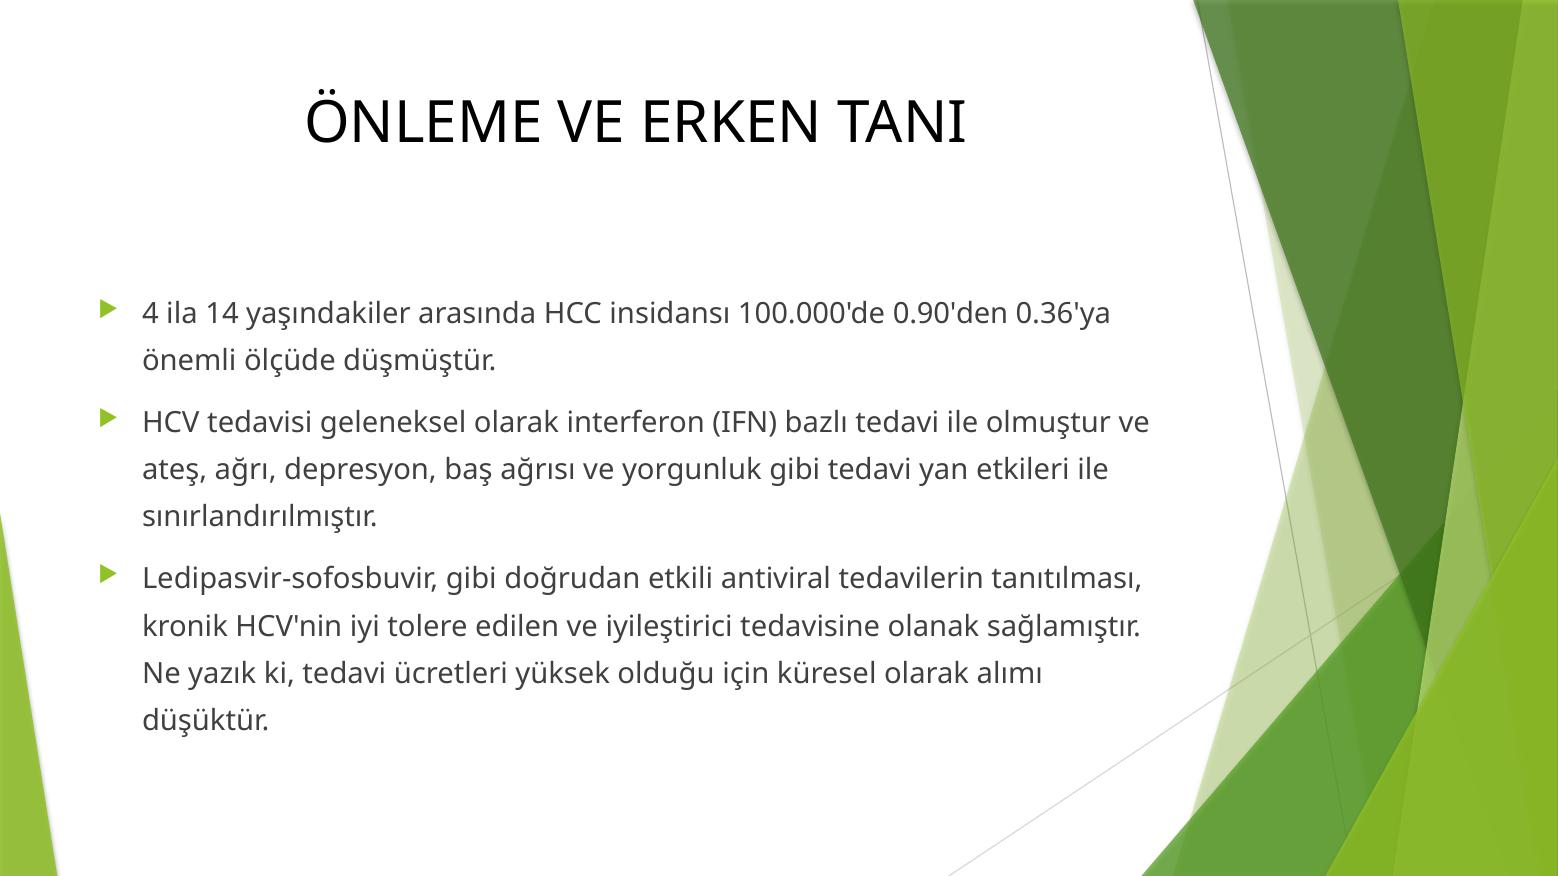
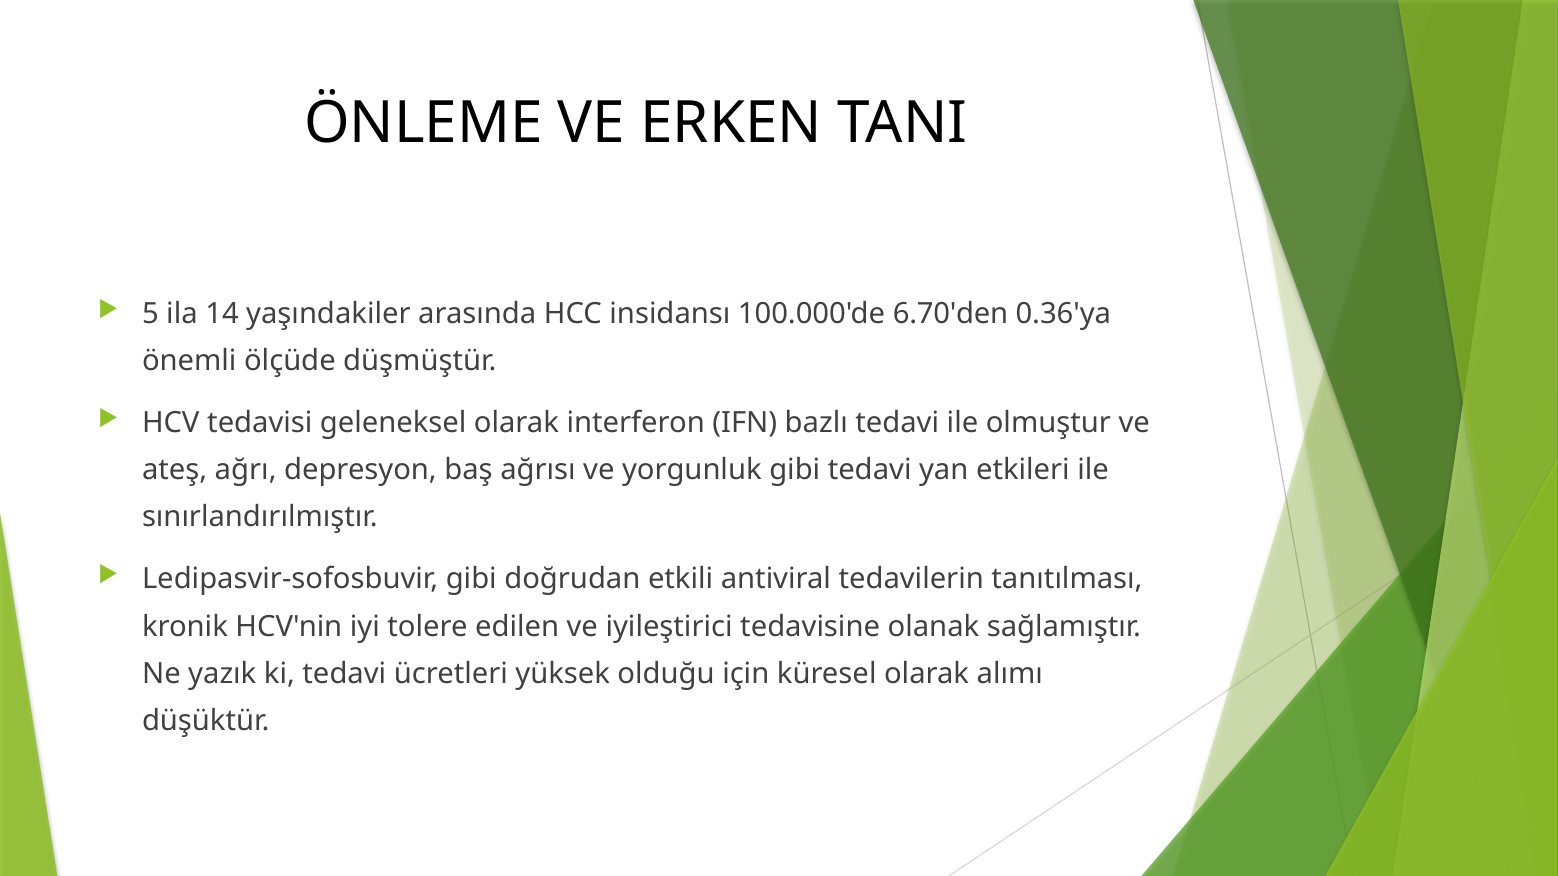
4: 4 -> 5
0.90'den: 0.90'den -> 6.70'den
